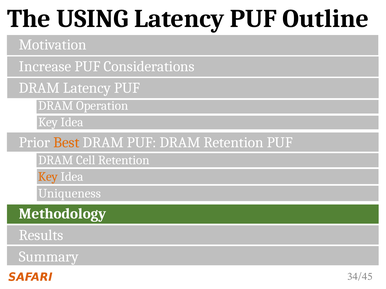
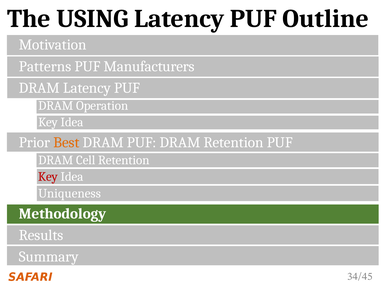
Increase: Increase -> Patterns
Considerations: Considerations -> Manufacturers
Key at (48, 177) colour: orange -> red
